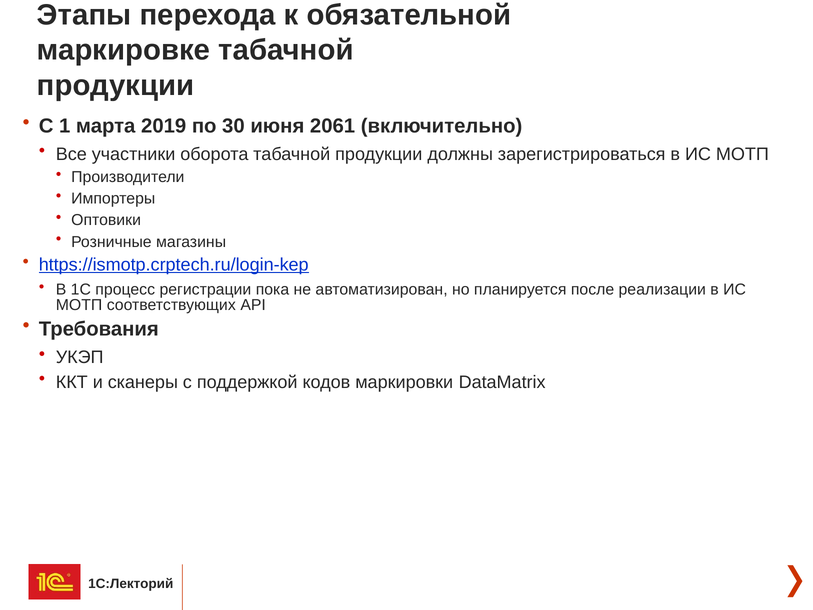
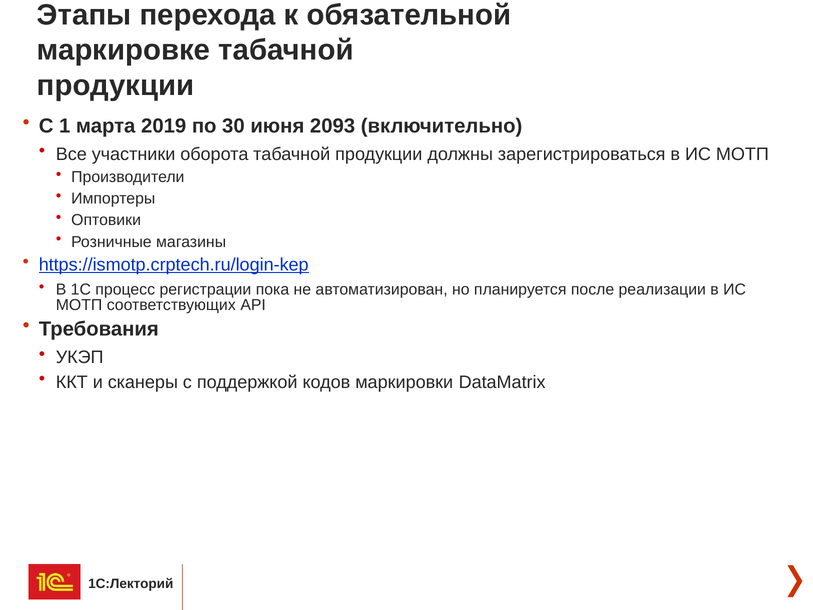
2061: 2061 -> 2093
